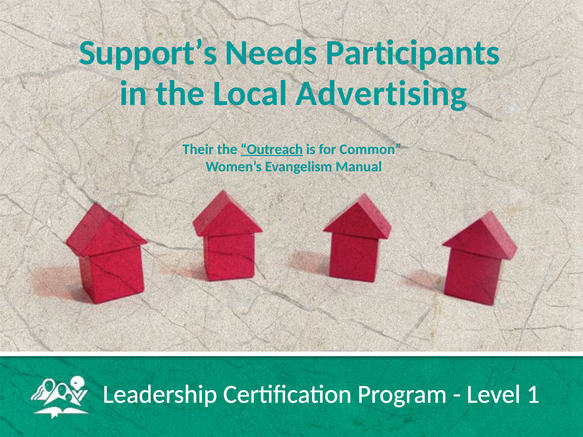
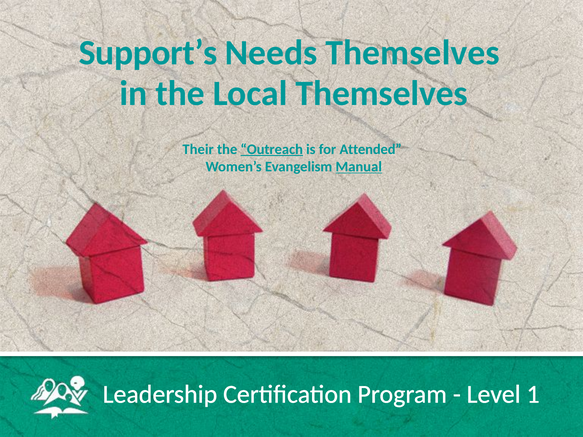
Needs Participants: Participants -> Themselves
Local Advertising: Advertising -> Themselves
Common: Common -> Attended
Manual underline: none -> present
